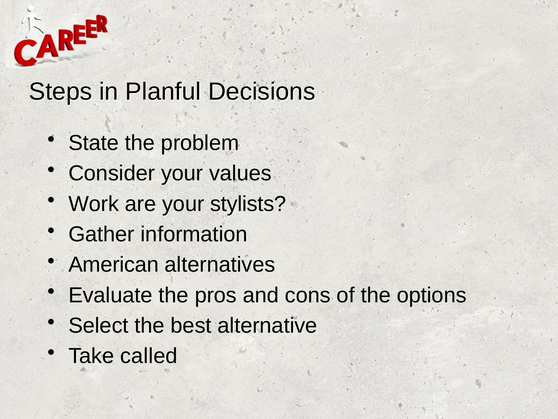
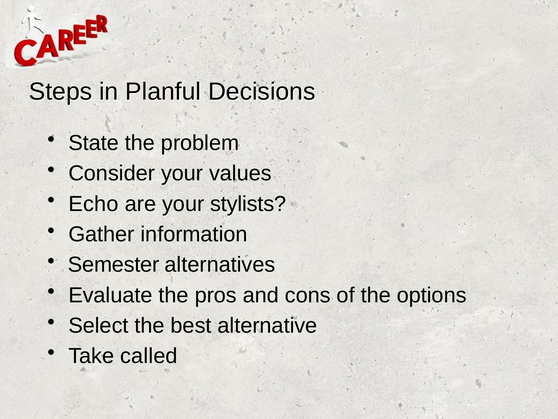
Work: Work -> Echo
American: American -> Semester
